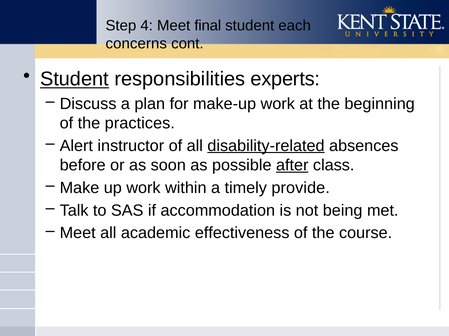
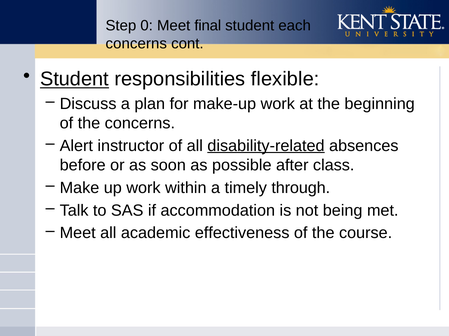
4: 4 -> 0
experts: experts -> flexible
the practices: practices -> concerns
after underline: present -> none
provide: provide -> through
